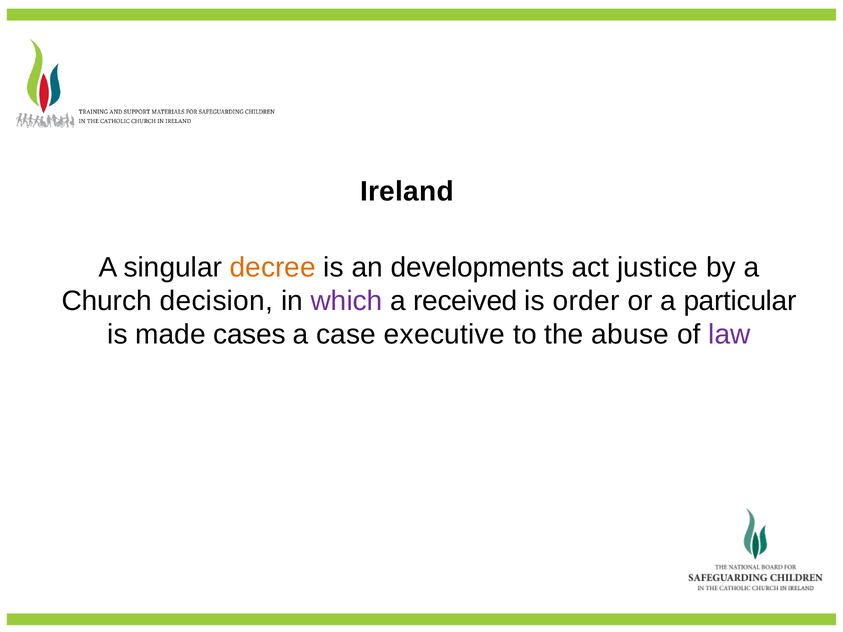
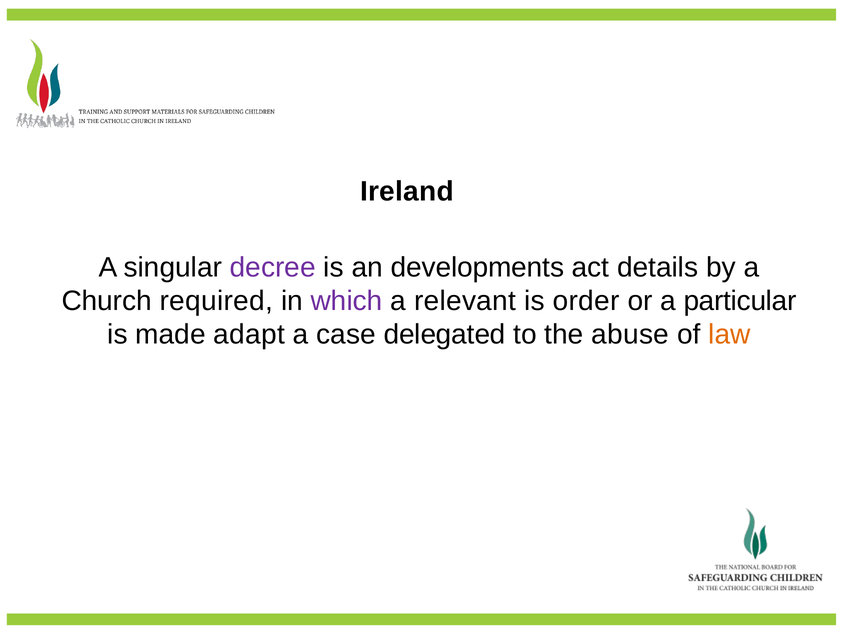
decree colour: orange -> purple
justice: justice -> details
decision: decision -> required
received: received -> relevant
cases: cases -> adapt
executive: executive -> delegated
law colour: purple -> orange
